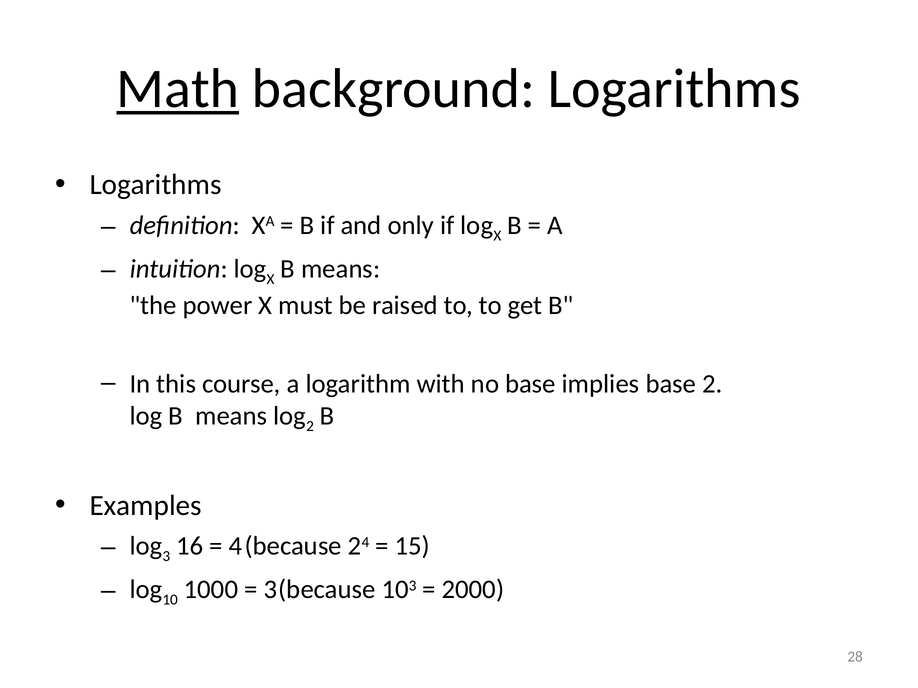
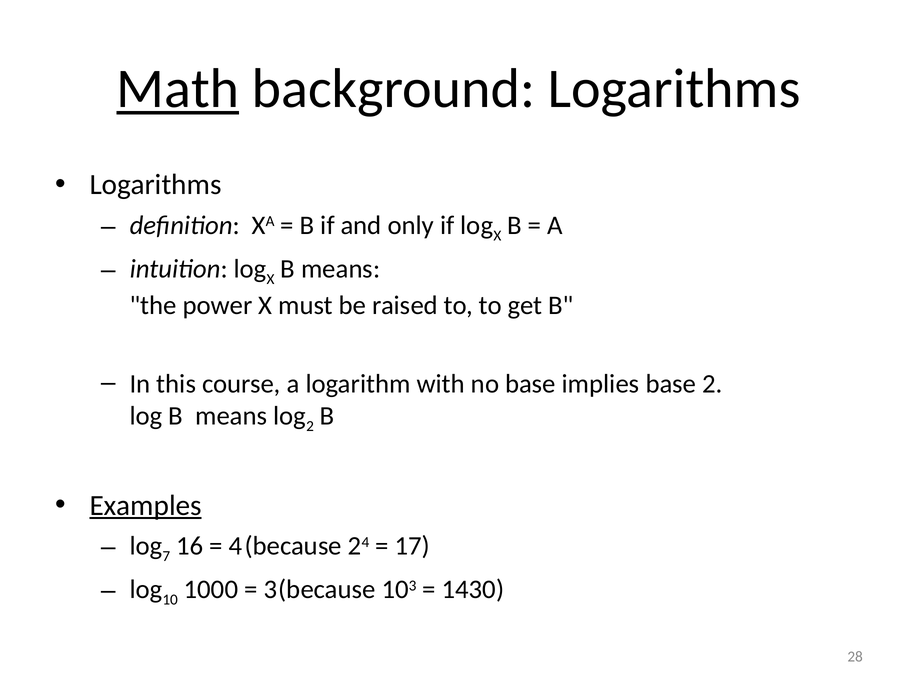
Examples underline: none -> present
3: 3 -> 7
15: 15 -> 17
2000: 2000 -> 1430
